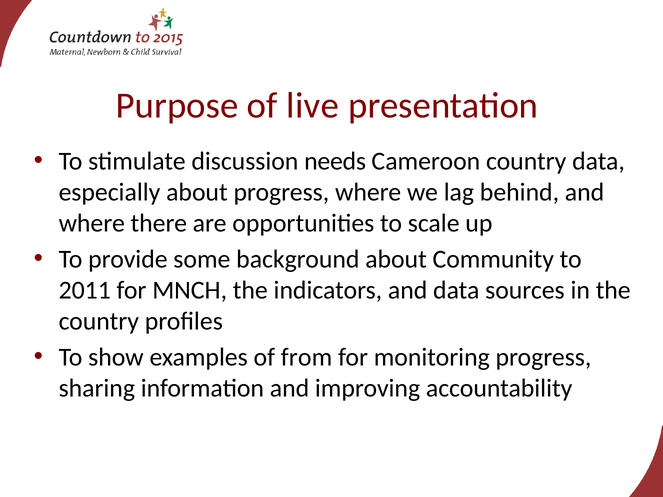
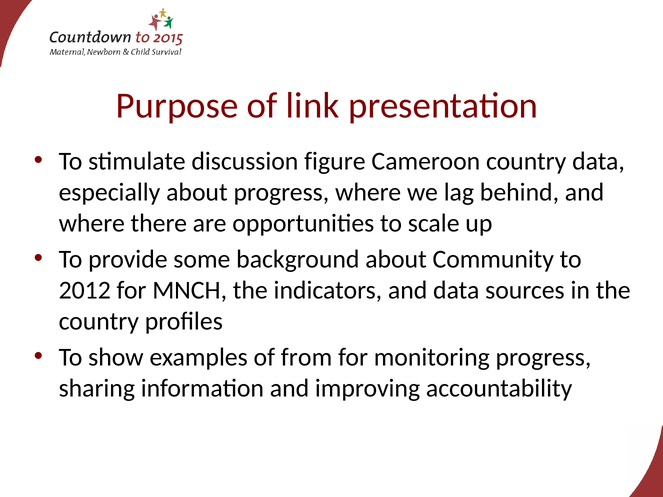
live: live -> link
needs: needs -> figure
2011: 2011 -> 2012
